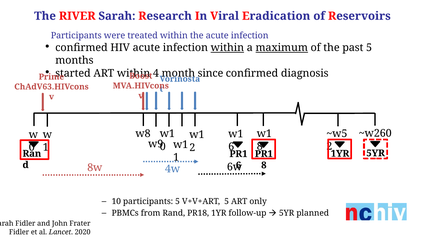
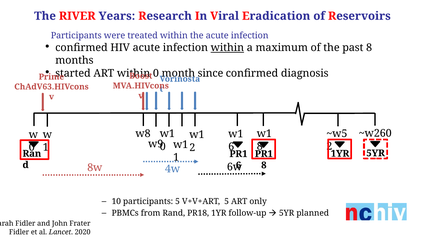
RIVER Sarah: Sarah -> Years
maximum underline: present -> none
past 5: 5 -> 8
4 at (156, 73): 4 -> 0
